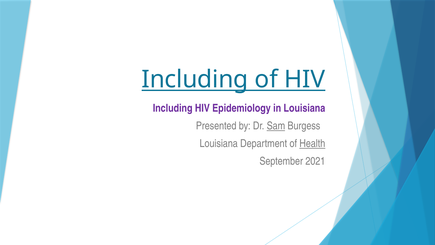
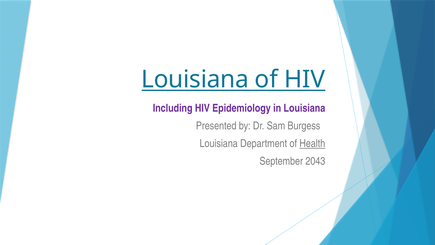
Including at (195, 79): Including -> Louisiana
Sam underline: present -> none
2021: 2021 -> 2043
